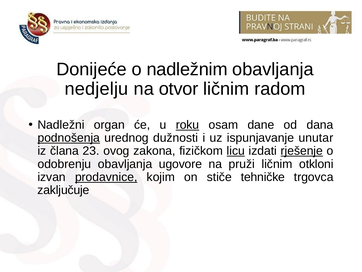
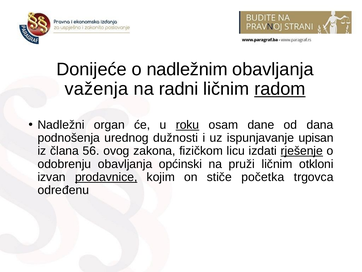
nedjelju: nedjelju -> važenja
otvor: otvor -> radni
radom underline: none -> present
podnošenja underline: present -> none
unutar: unutar -> upisan
23: 23 -> 56
licu underline: present -> none
ugovore: ugovore -> općinski
tehničke: tehničke -> početka
zaključuje: zaključuje -> određenu
